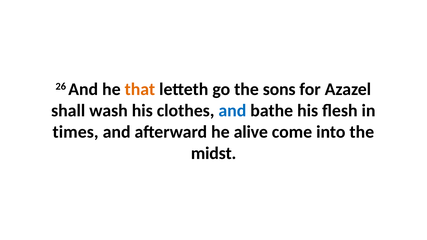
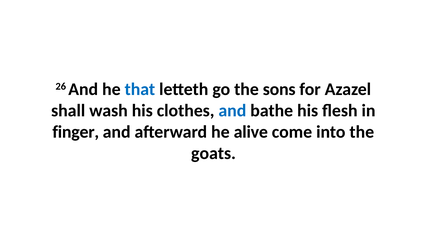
that colour: orange -> blue
times: times -> finger
midst: midst -> goats
